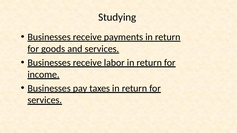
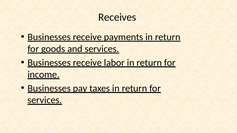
Studying: Studying -> Receives
